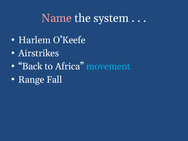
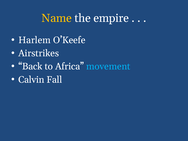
Name colour: pink -> yellow
system: system -> empire
Range: Range -> Calvin
